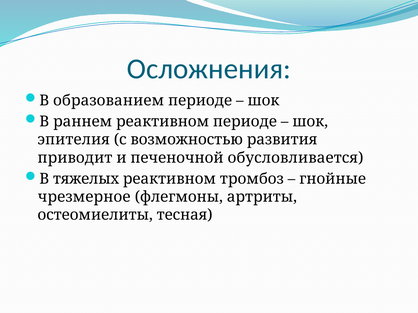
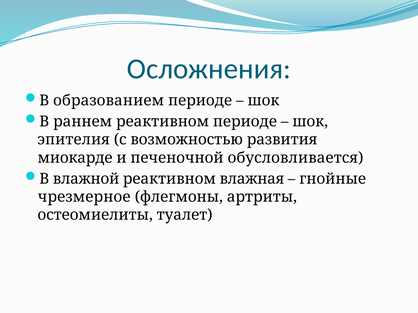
приводит: приводит -> миокарде
тяжелых: тяжелых -> влажной
тромбоз: тромбоз -> влажная
тесная: тесная -> туалет
